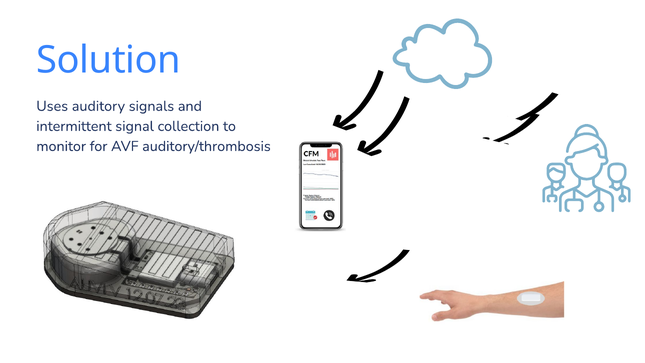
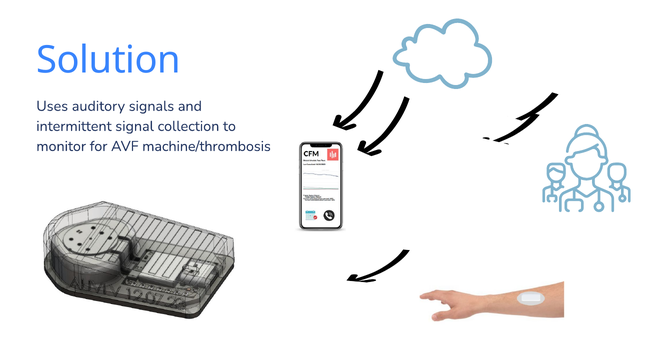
auditory/thrombosis: auditory/thrombosis -> machine/thrombosis
